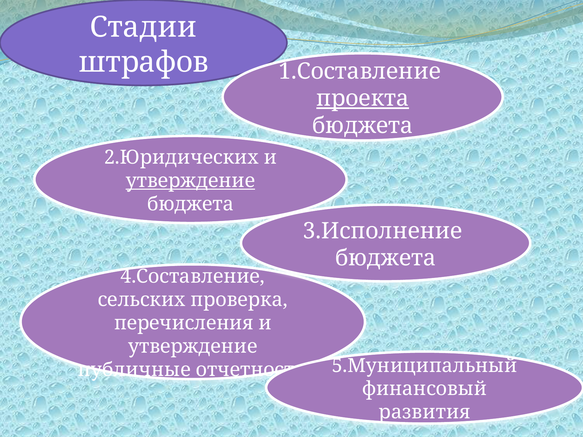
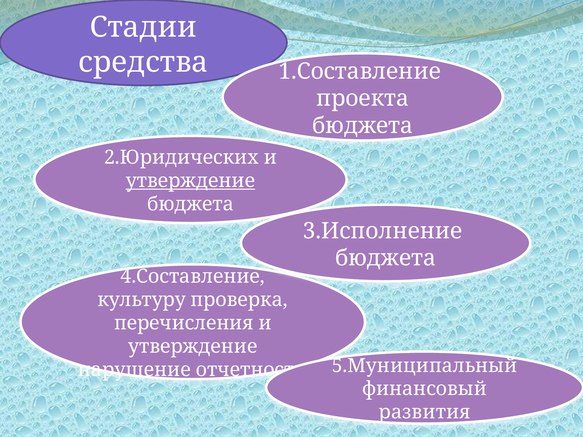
штрафов: штрафов -> средства
проекта underline: present -> none
сельских: сельских -> культуру
публичные: публичные -> нарушение
